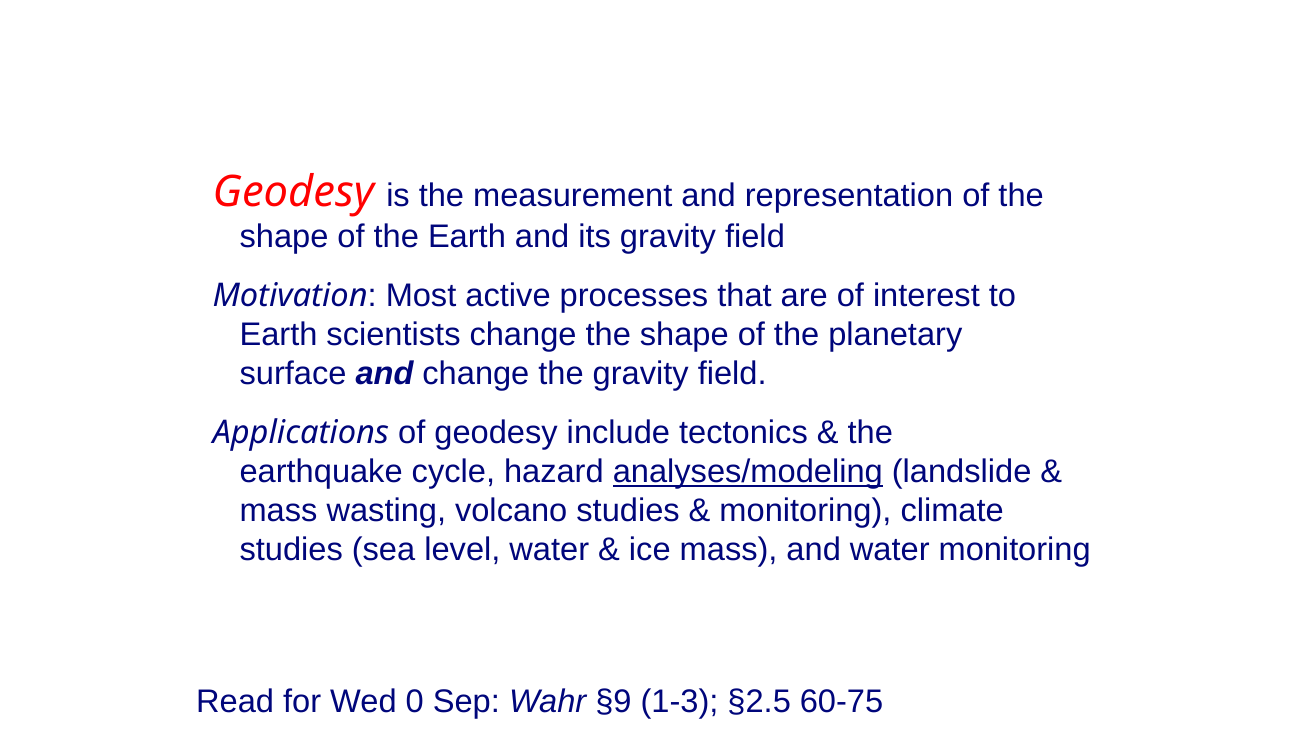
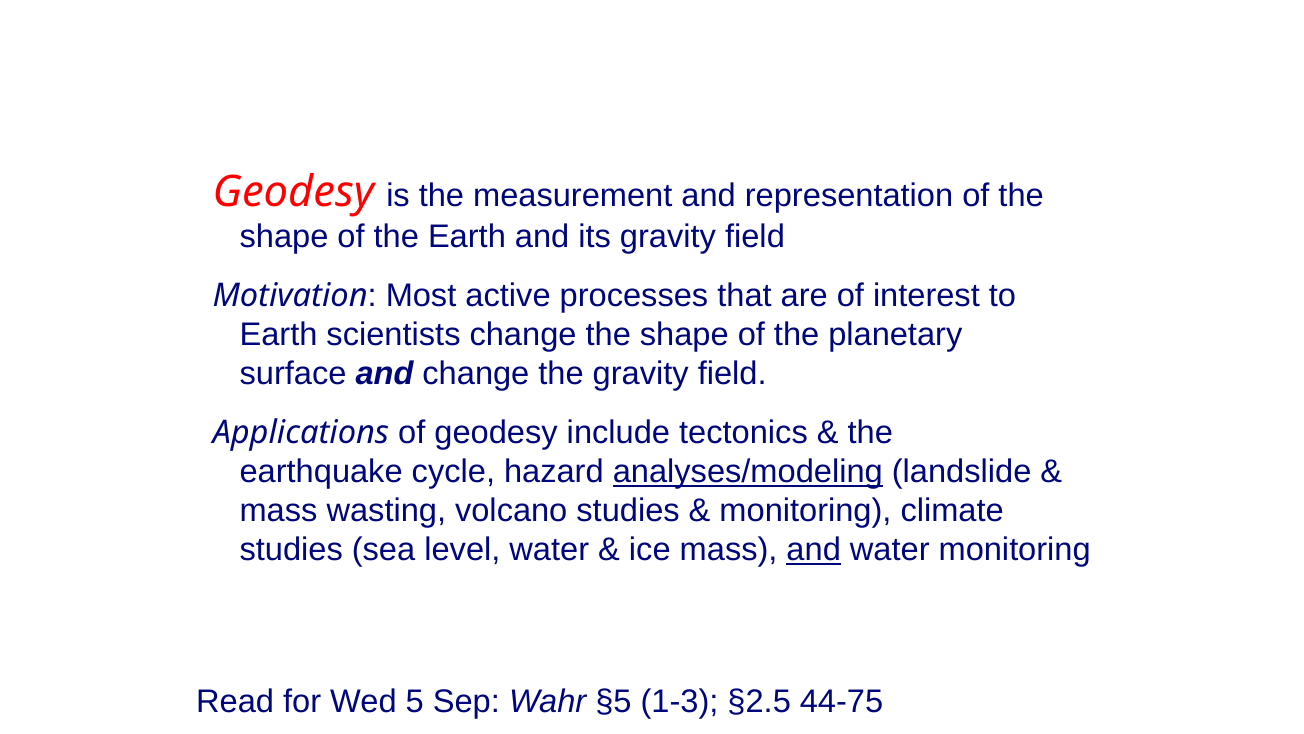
and at (814, 550) underline: none -> present
0: 0 -> 5
§9: §9 -> §5
60-75: 60-75 -> 44-75
